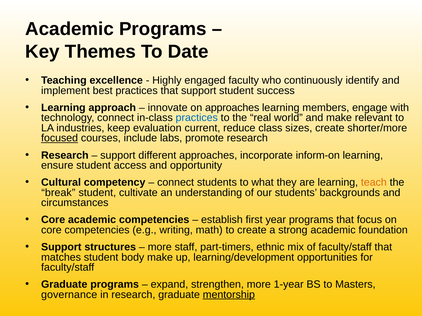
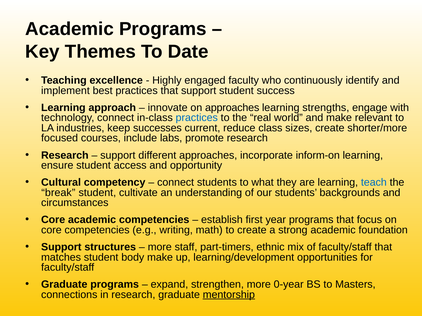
members: members -> strengths
evaluation: evaluation -> successes
focused underline: present -> none
teach colour: orange -> blue
1-year: 1-year -> 0-year
governance: governance -> connections
